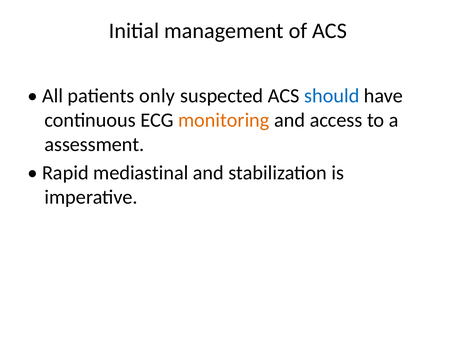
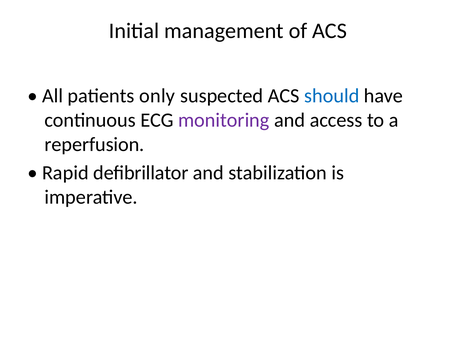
monitoring colour: orange -> purple
assessment: assessment -> reperfusion
mediastinal: mediastinal -> deﬁbrillator
